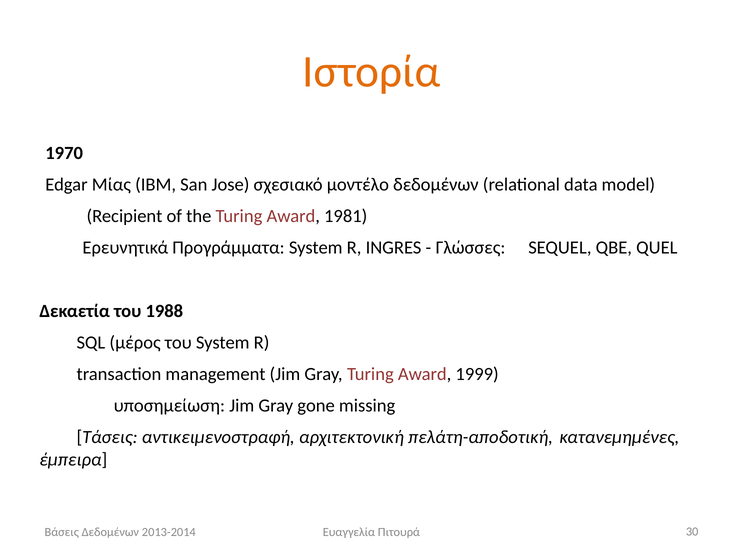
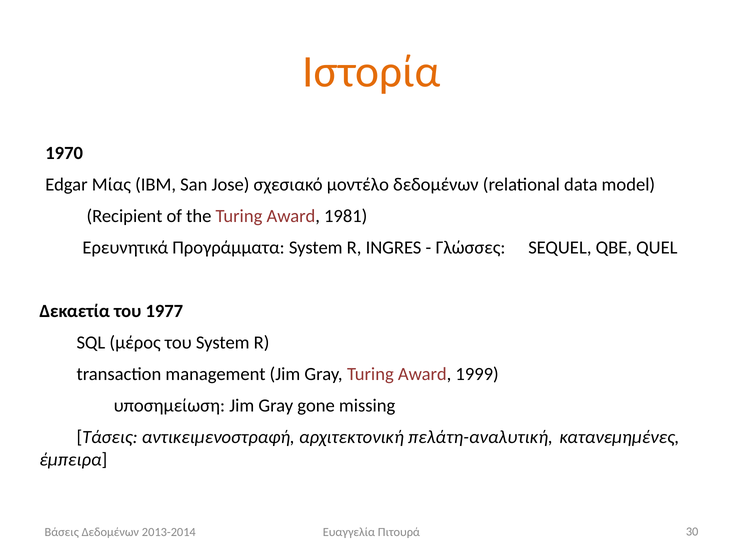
1988: 1988 -> 1977
πελάτη-αποδοτική: πελάτη-αποδοτική -> πελάτη-αναλυτική
